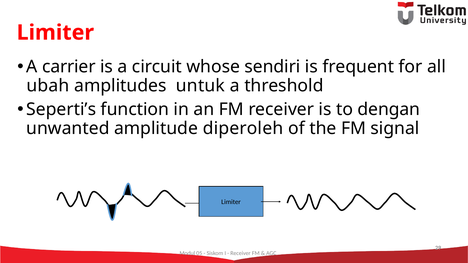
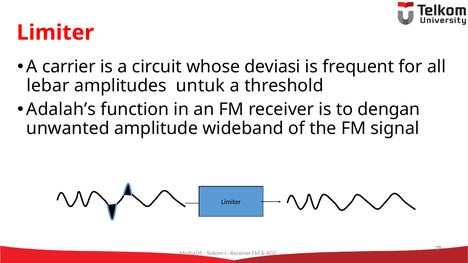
sendiri: sendiri -> deviasi
ubah: ubah -> lebar
Seperti’s: Seperti’s -> Adalah’s
diperoleh: diperoleh -> wideband
